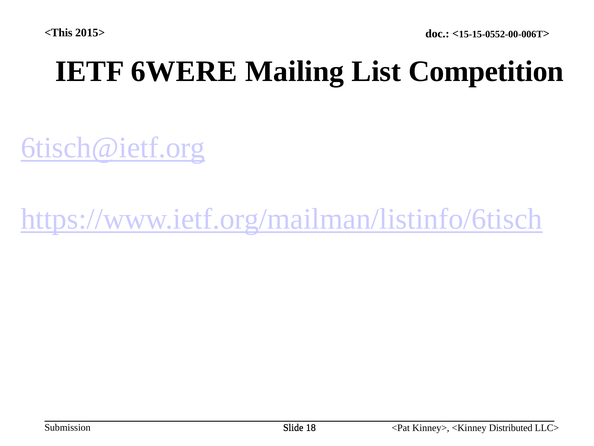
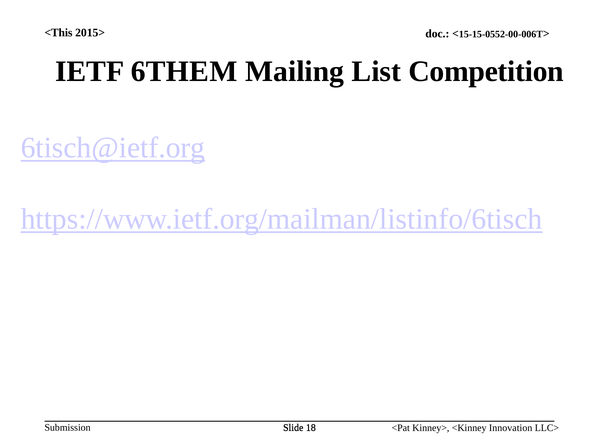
6WERE: 6WERE -> 6THEM
Distributed: Distributed -> Innovation
